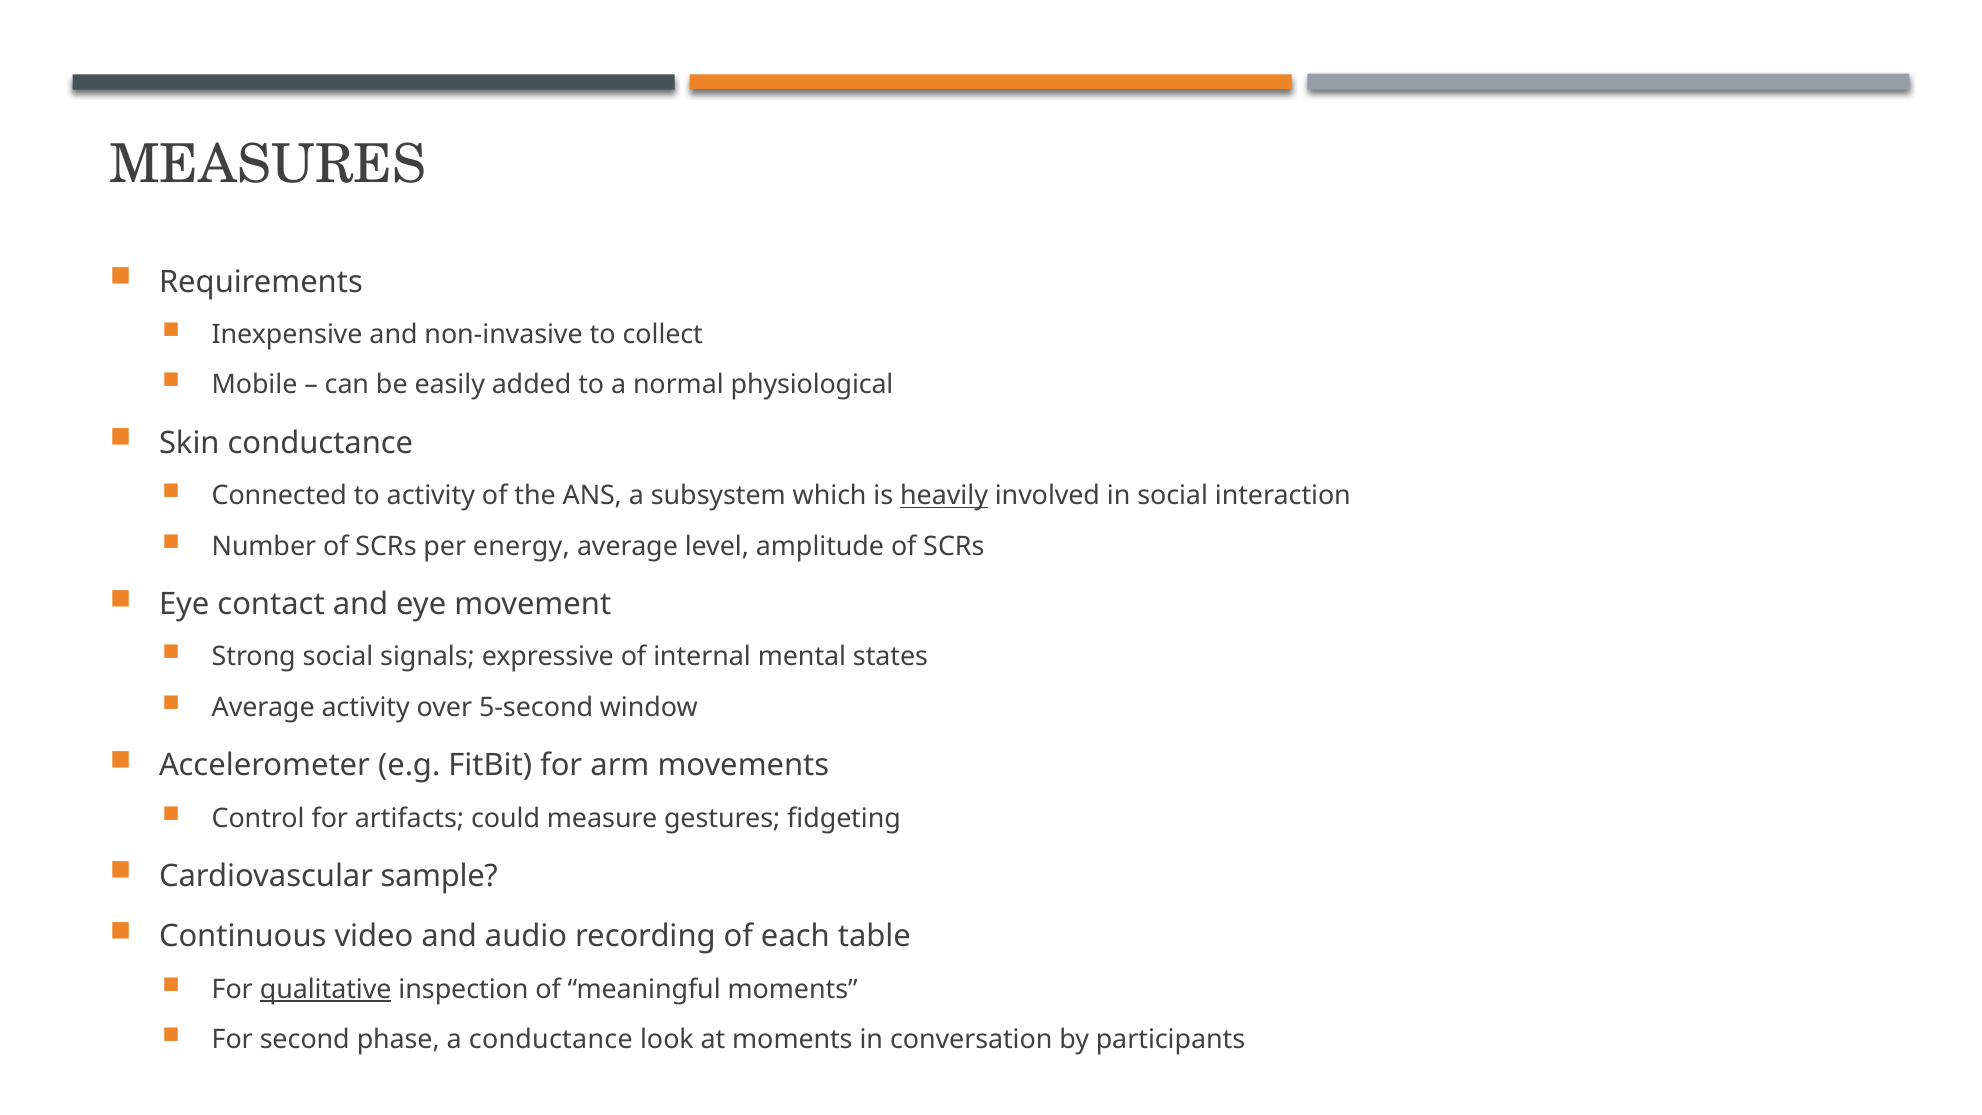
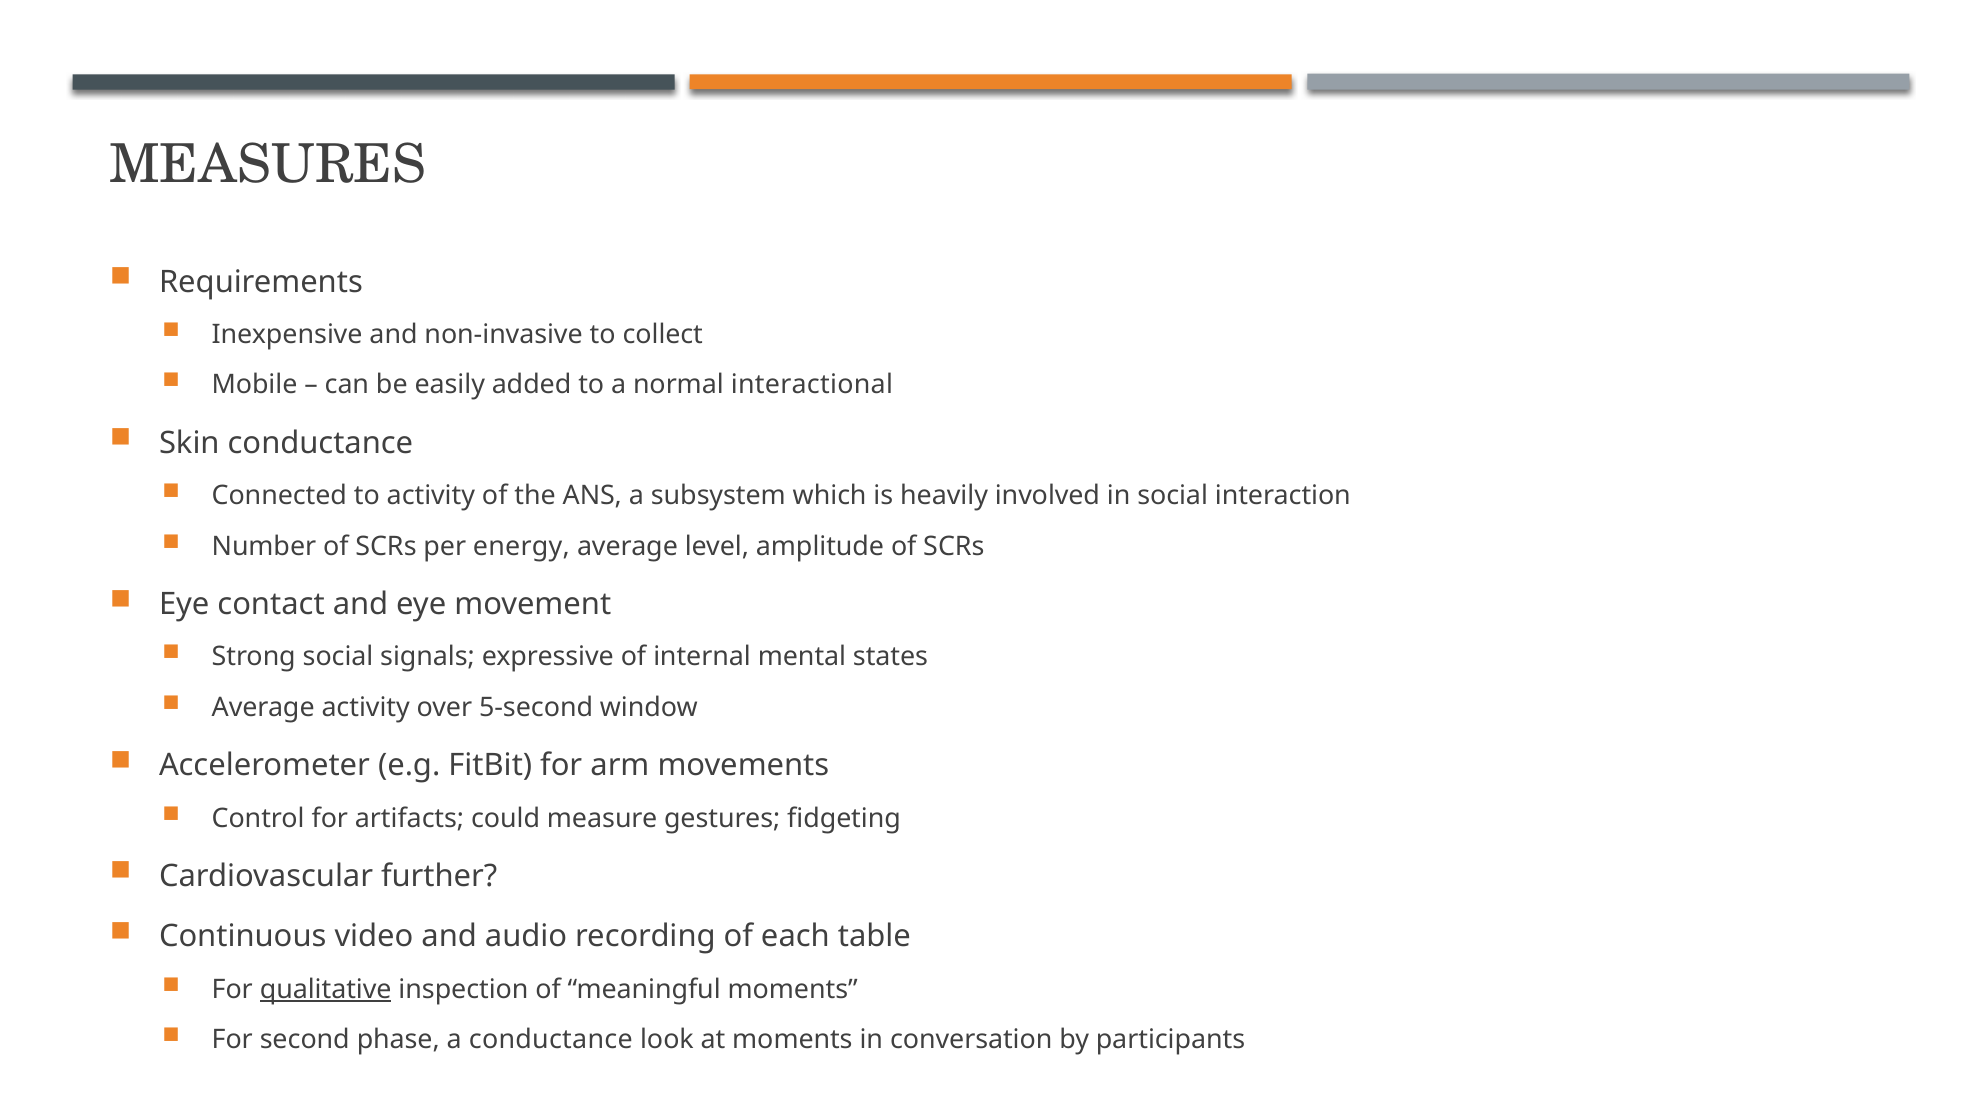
physiological: physiological -> interactional
heavily underline: present -> none
sample: sample -> further
